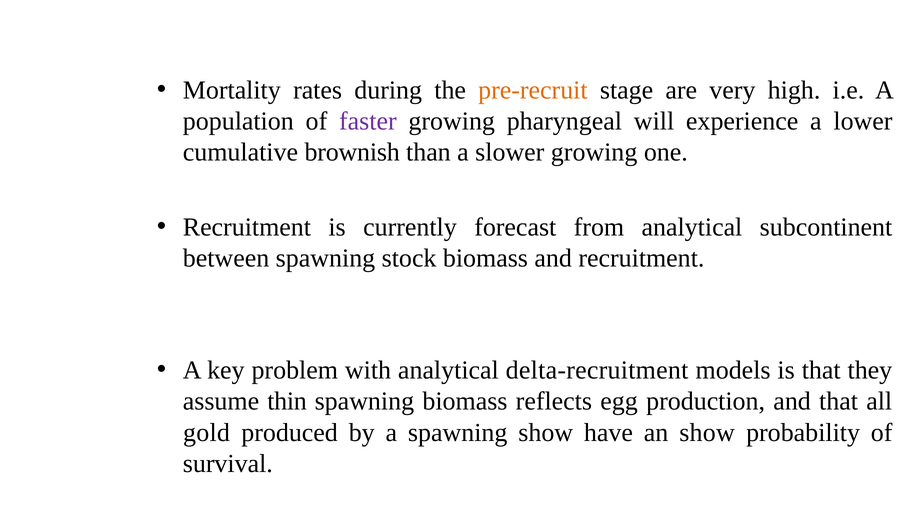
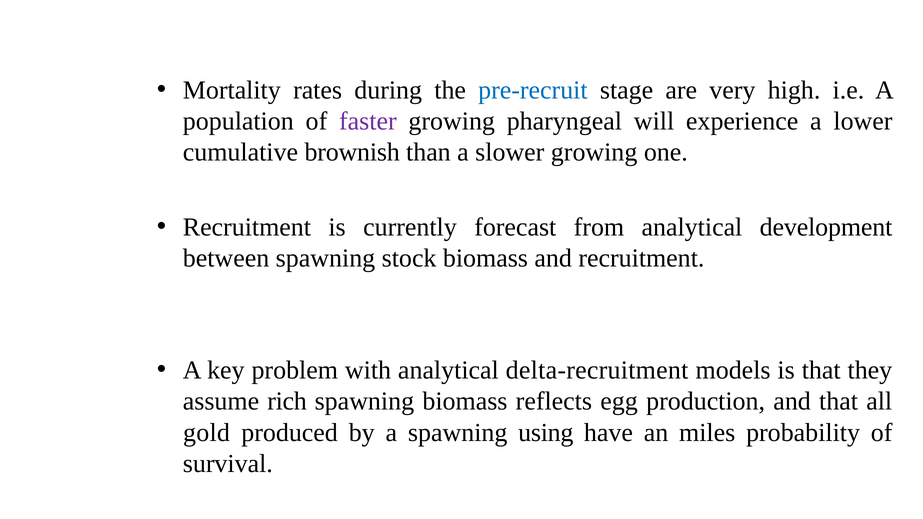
pre-recruit colour: orange -> blue
subcontinent: subcontinent -> development
thin: thin -> rich
spawning show: show -> using
an show: show -> miles
